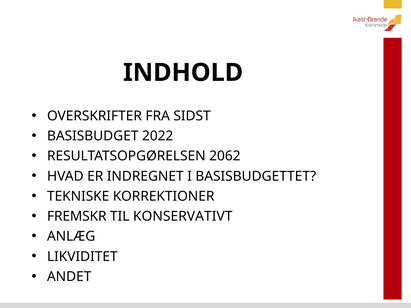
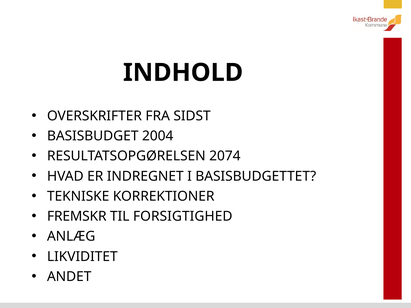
2022: 2022 -> 2004
2062: 2062 -> 2074
KONSERVATIVT: KONSERVATIVT -> FORSIGTIGHED
